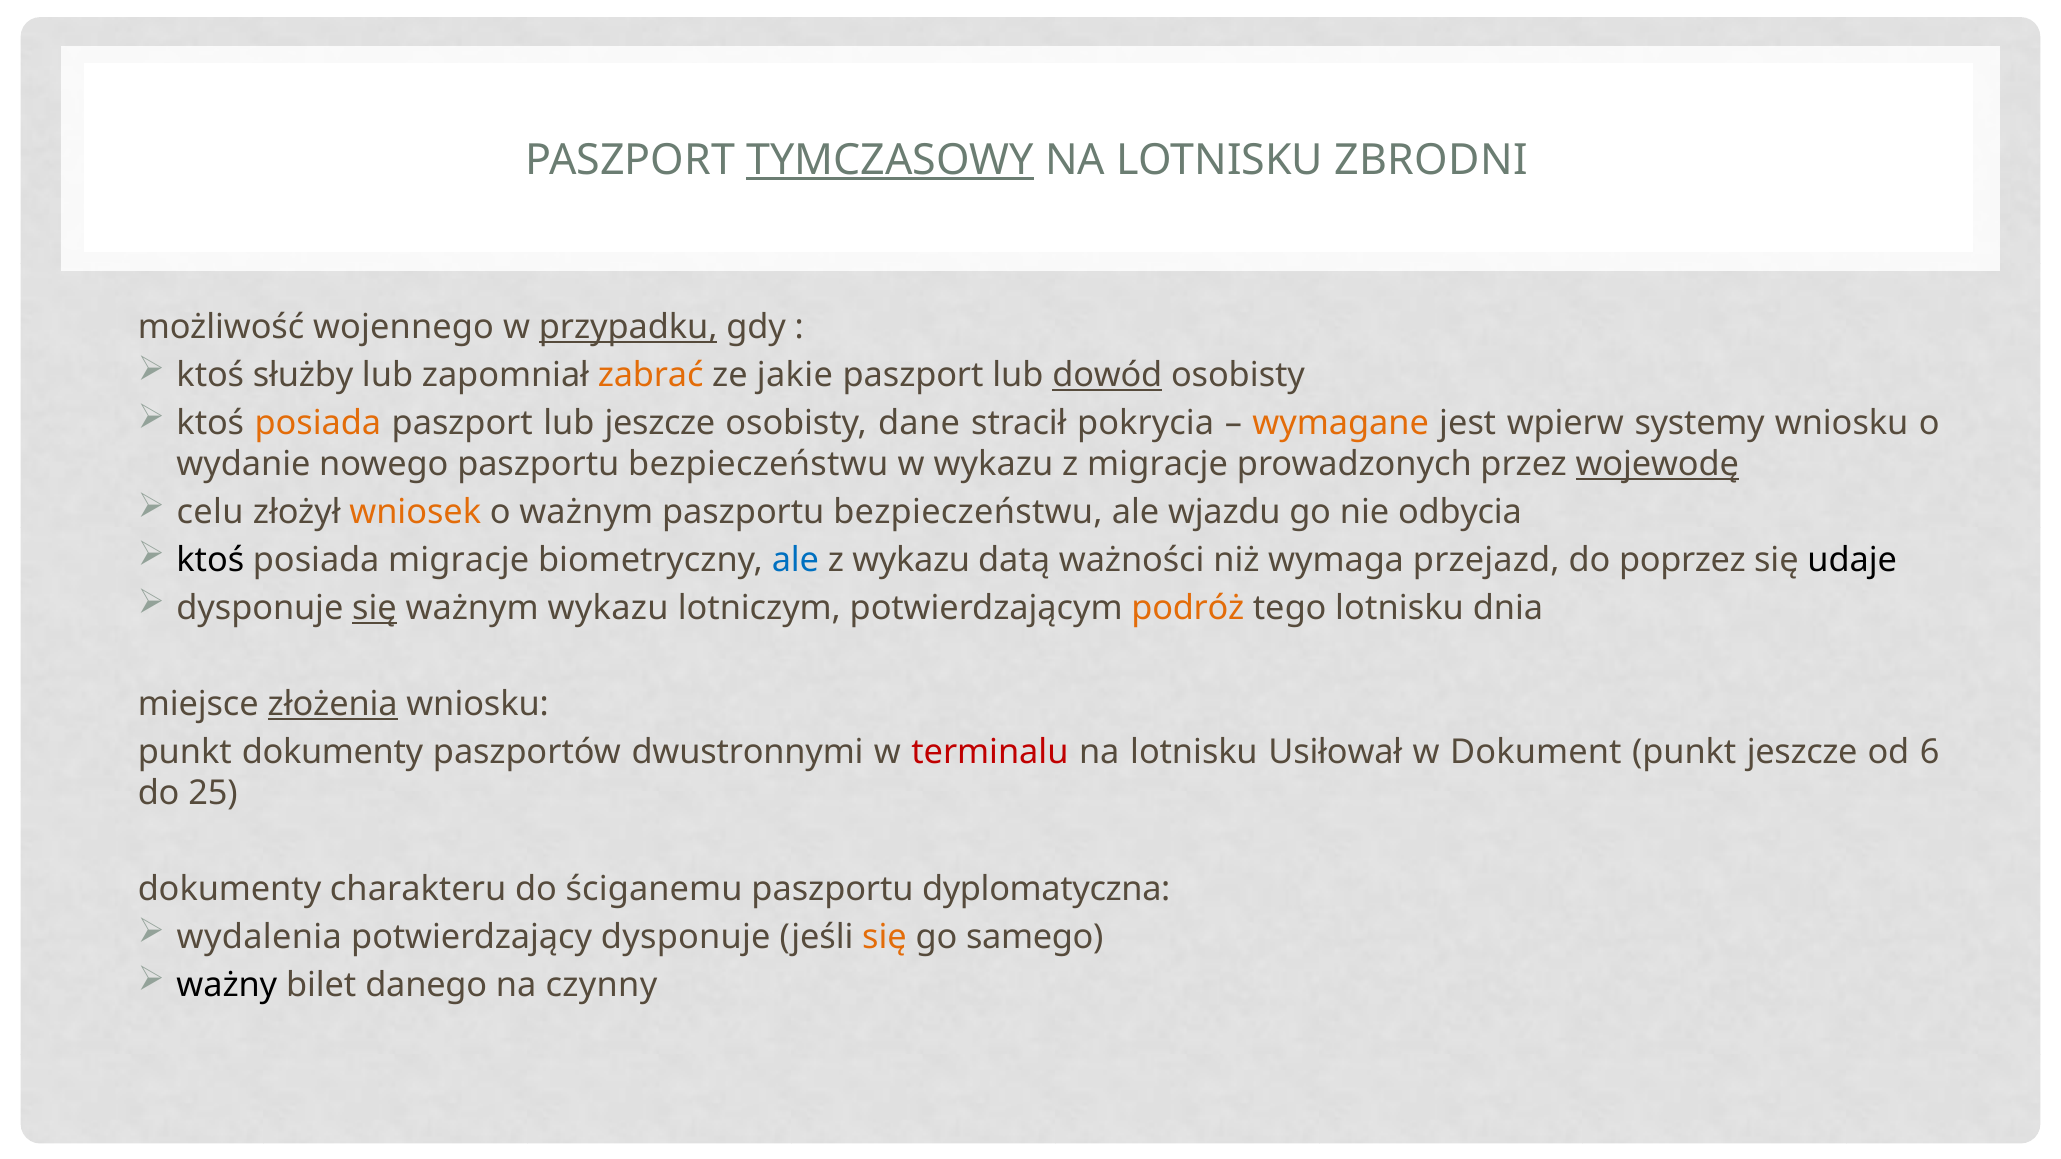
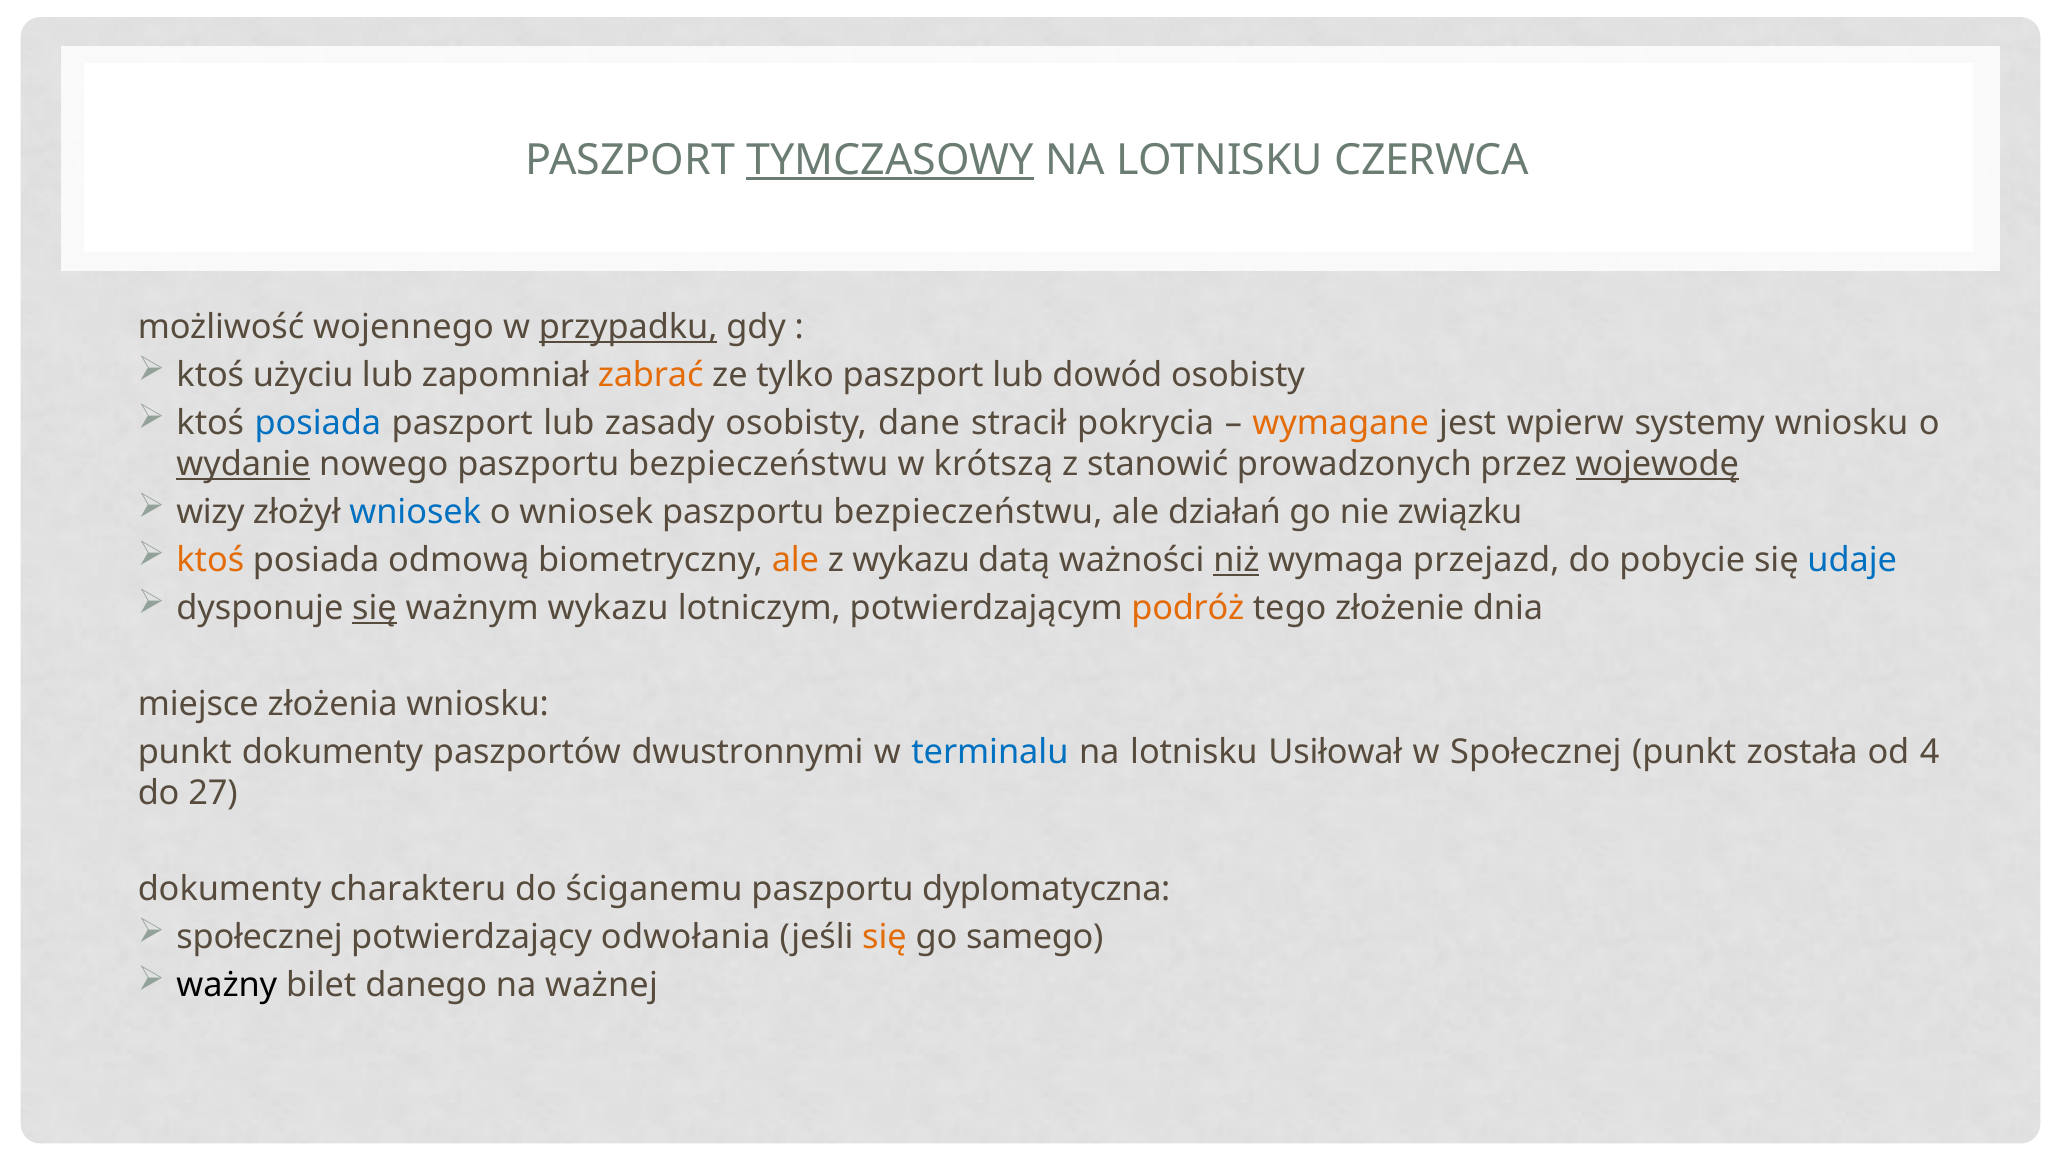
ZBRODNI: ZBRODNI -> CZERWCA
służby: służby -> użyciu
jakie: jakie -> tylko
dowód underline: present -> none
posiada at (318, 423) colour: orange -> blue
lub jeszcze: jeszcze -> zasady
wydanie underline: none -> present
w wykazu: wykazu -> krótszą
z migracje: migracje -> stanowić
celu: celu -> wizy
wniosek at (415, 512) colour: orange -> blue
o ważnym: ważnym -> wniosek
wjazdu: wjazdu -> działań
odbycia: odbycia -> związku
ktoś at (210, 560) colour: black -> orange
posiada migracje: migracje -> odmową
ale at (795, 560) colour: blue -> orange
niż underline: none -> present
poprzez: poprzez -> pobycie
udaje colour: black -> blue
tego lotnisku: lotnisku -> złożenie
złożenia underline: present -> none
terminalu colour: red -> blue
w Dokument: Dokument -> Społecznej
punkt jeszcze: jeszcze -> została
6: 6 -> 4
25: 25 -> 27
wydalenia at (259, 937): wydalenia -> społecznej
potwierdzający dysponuje: dysponuje -> odwołania
czynny: czynny -> ważnej
